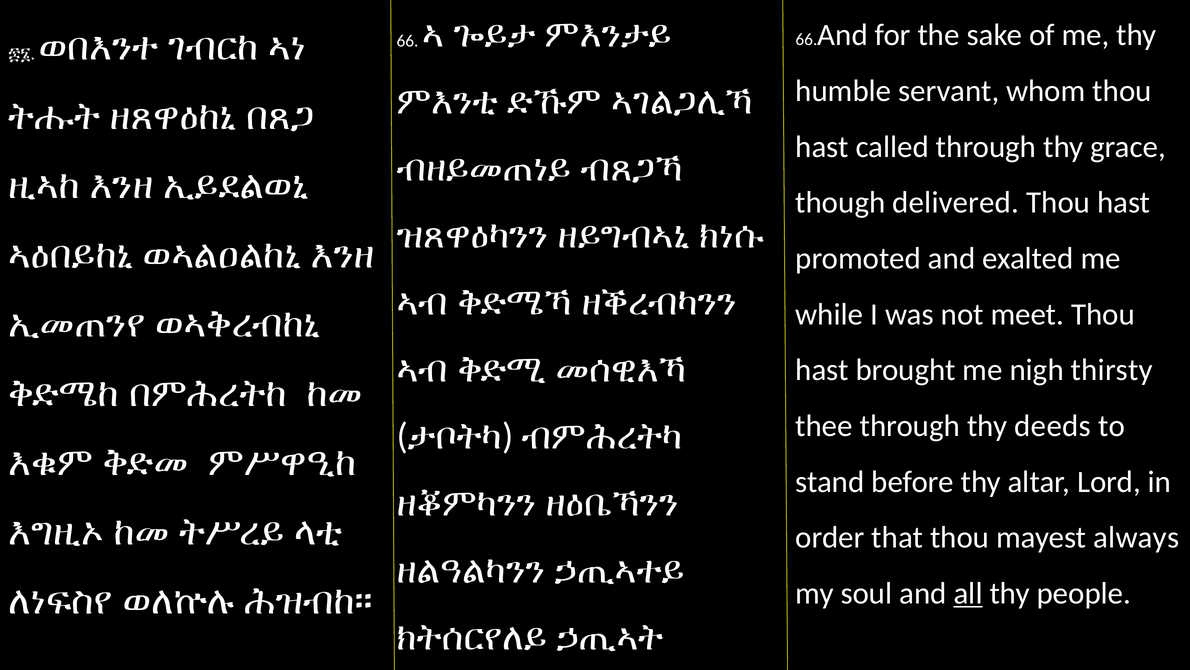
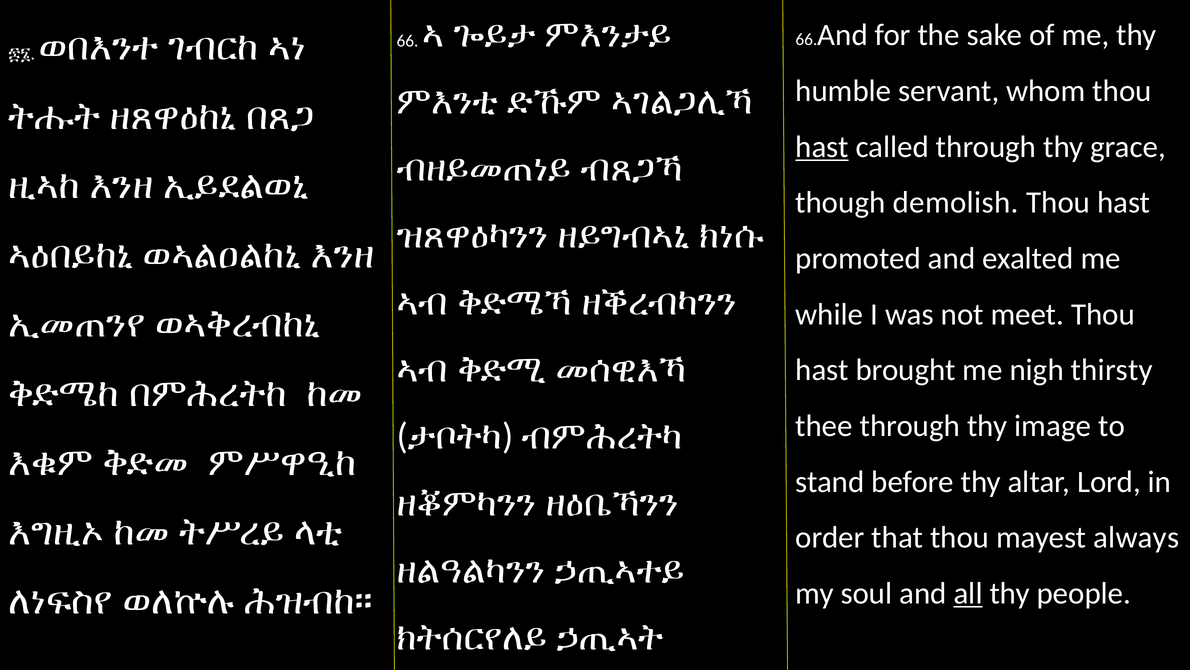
hast at (822, 147) underline: none -> present
delivered: delivered -> demolish
deeds: deeds -> image
